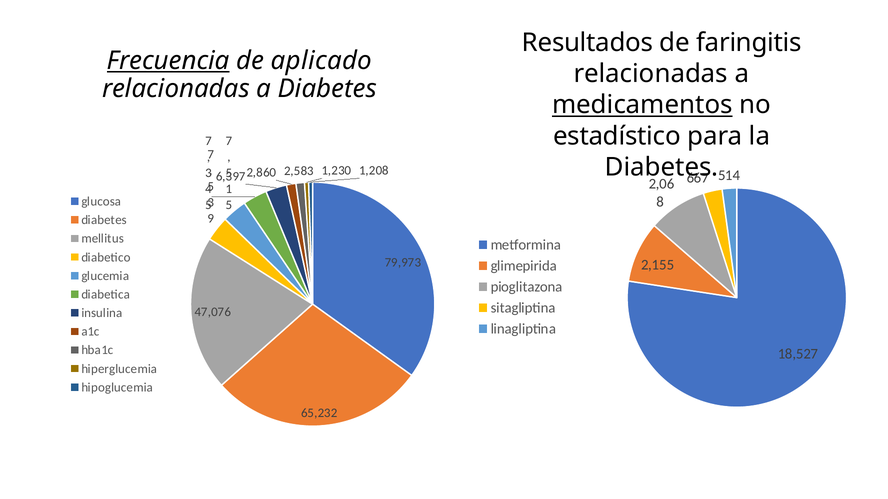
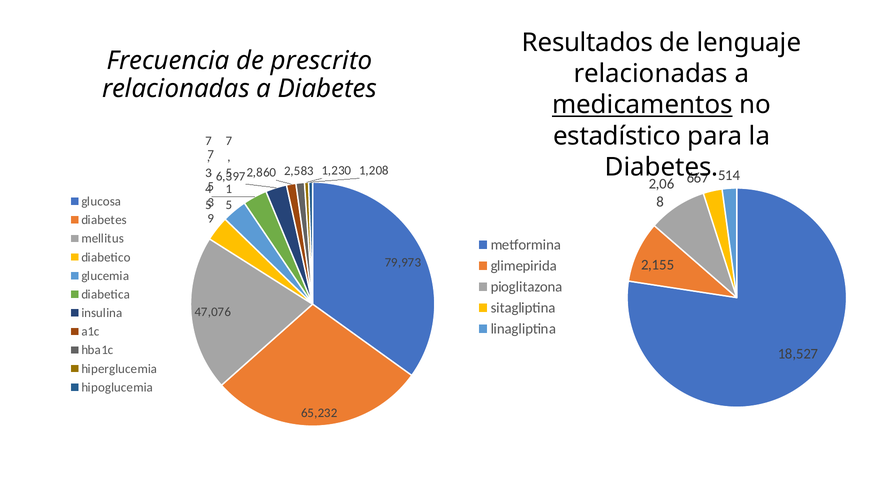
faringitis: faringitis -> lenguaje
Frecuencia underline: present -> none
aplicado: aplicado -> prescrito
